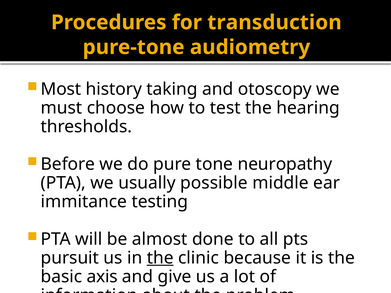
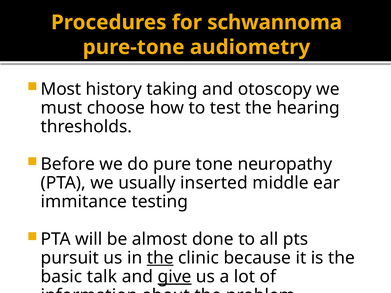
transduction: transduction -> schwannoma
possible: possible -> inserted
axis: axis -> talk
give underline: none -> present
